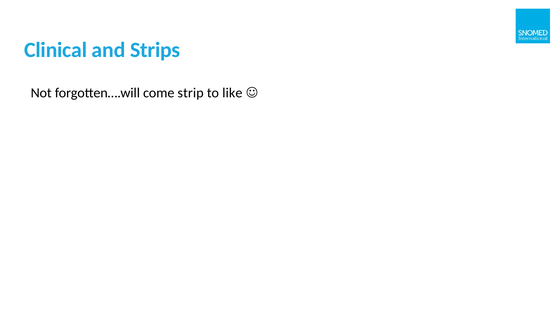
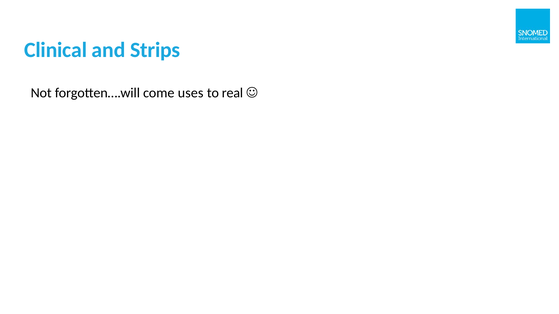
strip: strip -> uses
like: like -> real
